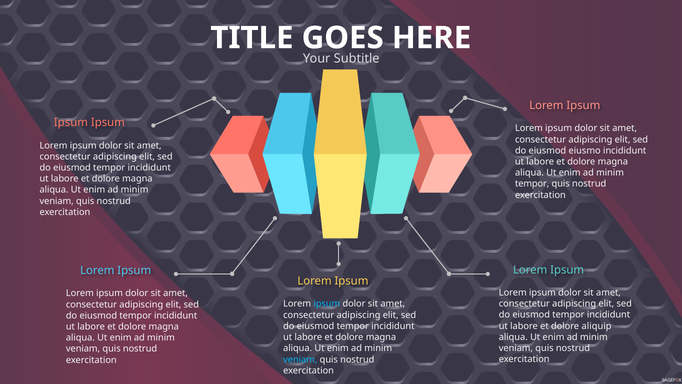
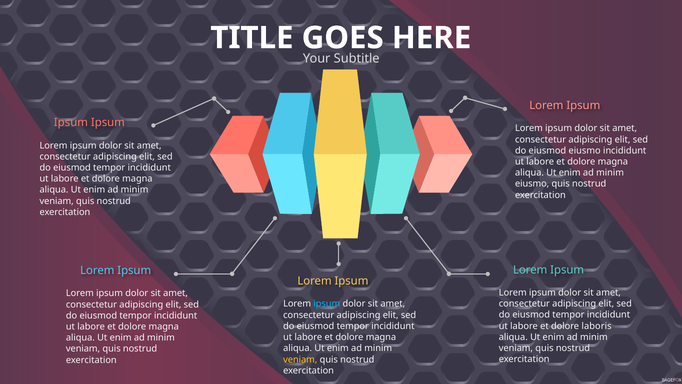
tempor at (532, 184): tempor -> eiusmo
aliquip: aliquip -> laboris
veniam at (300, 359) colour: light blue -> yellow
